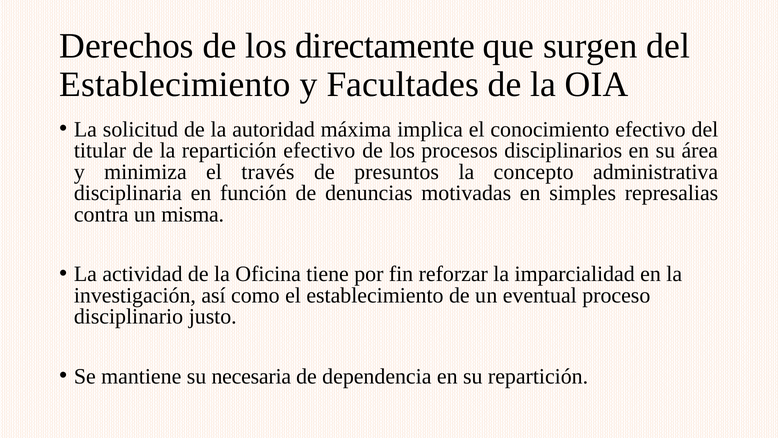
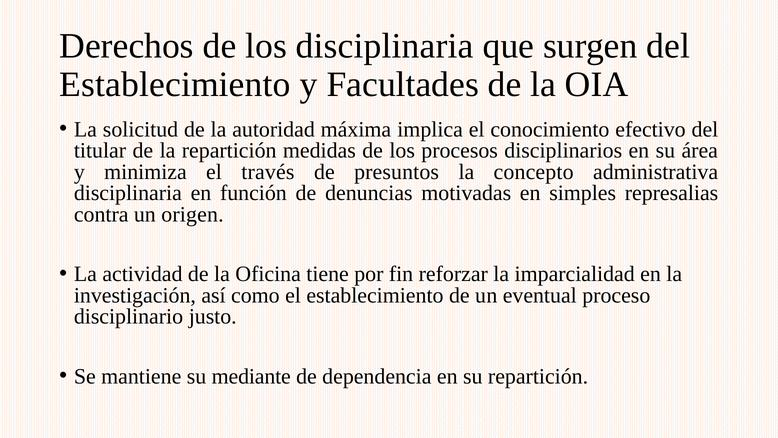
los directamente: directamente -> disciplinaria
repartición efectivo: efectivo -> medidas
misma: misma -> origen
necesaria: necesaria -> mediante
